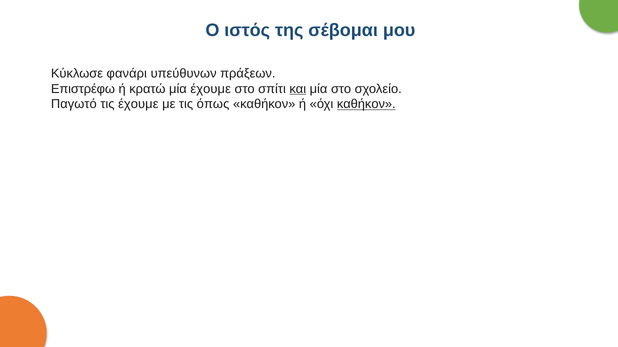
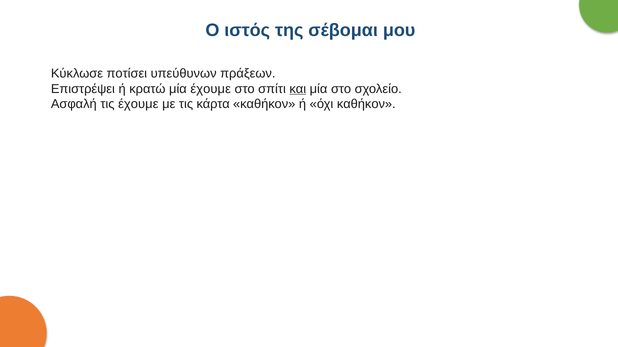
φανάρι: φανάρι -> ποτίσει
Επιστρέφω: Επιστρέφω -> Επιστρέψει
Παγωτό: Παγωτό -> Ασφαλή
όπως: όπως -> κάρτα
καθήκον at (366, 104) underline: present -> none
